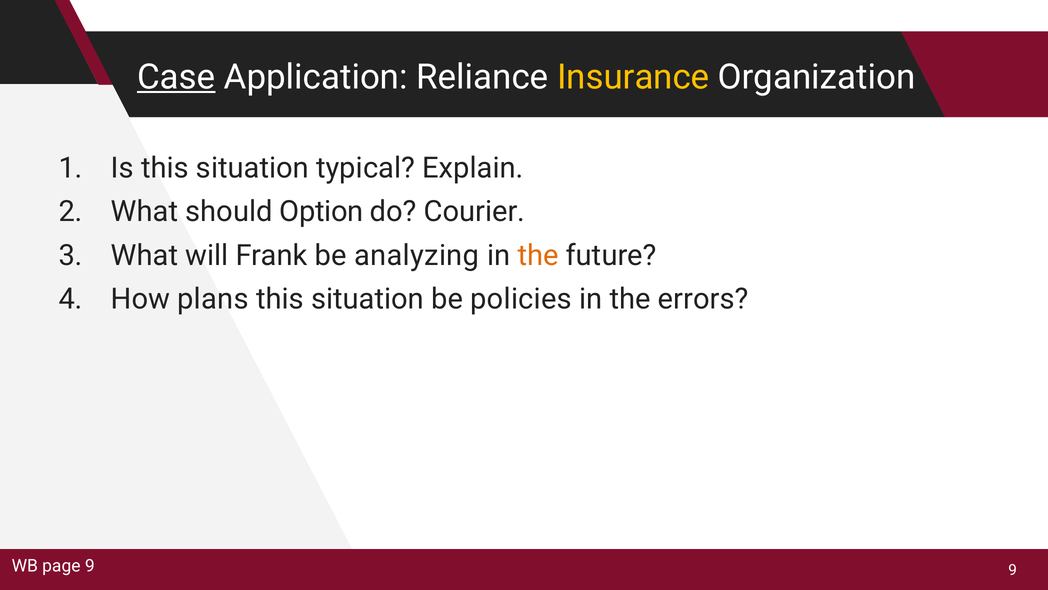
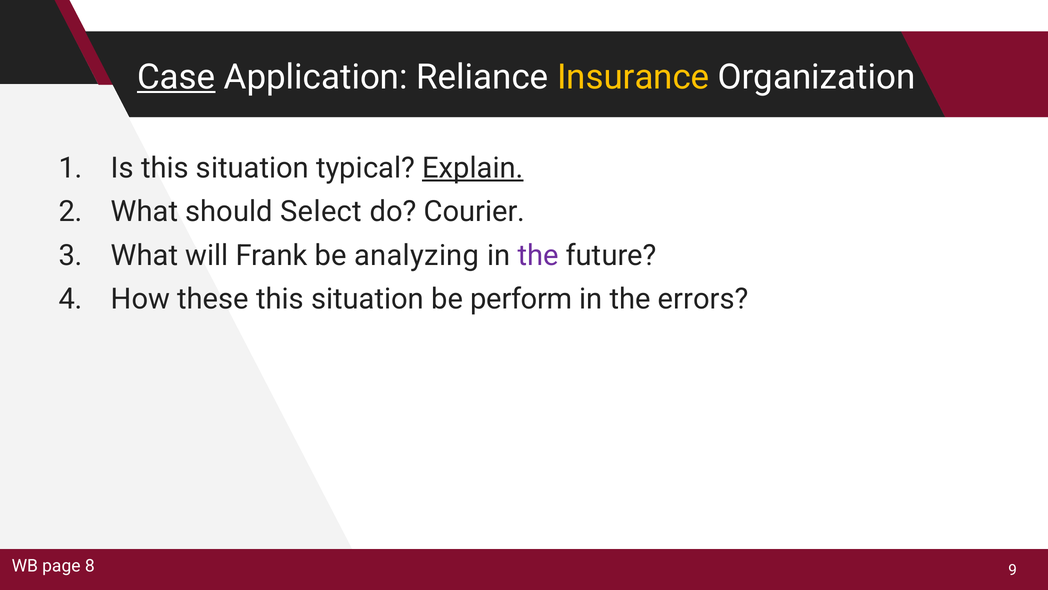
Explain underline: none -> present
Option: Option -> Select
the at (538, 255) colour: orange -> purple
plans: plans -> these
policies: policies -> perform
page 9: 9 -> 8
